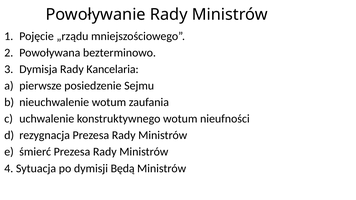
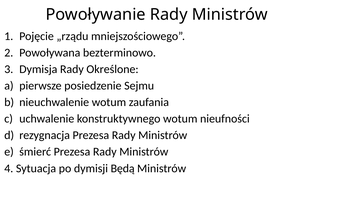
Kancelaria: Kancelaria -> Określone
